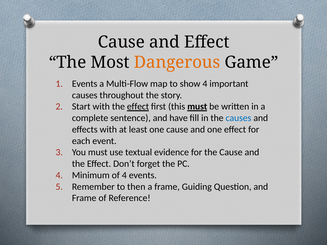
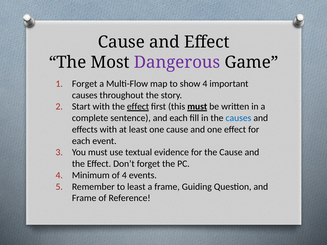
Dangerous colour: orange -> purple
Events at (85, 84): Events -> Forget
and have: have -> each
to then: then -> least
